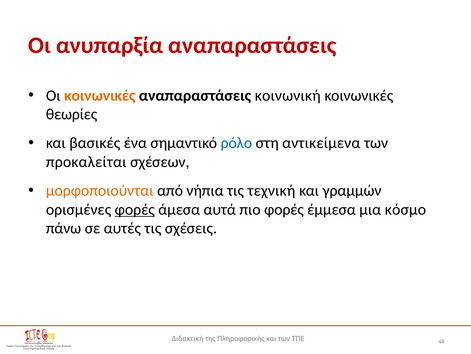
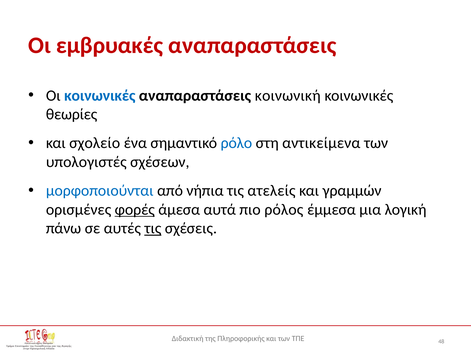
ανυπαρξία: ανυπαρξία -> εμβρυακές
κοινωνικές at (100, 95) colour: orange -> blue
βασικές: βασικές -> σχολείο
προκαλείται: προκαλείται -> υπολογιστές
μορφοποιούνται colour: orange -> blue
τεχνική: τεχνική -> ατελείς
πιο φορές: φορές -> ρόλος
κόσμο: κόσμο -> λογική
τις at (153, 228) underline: none -> present
